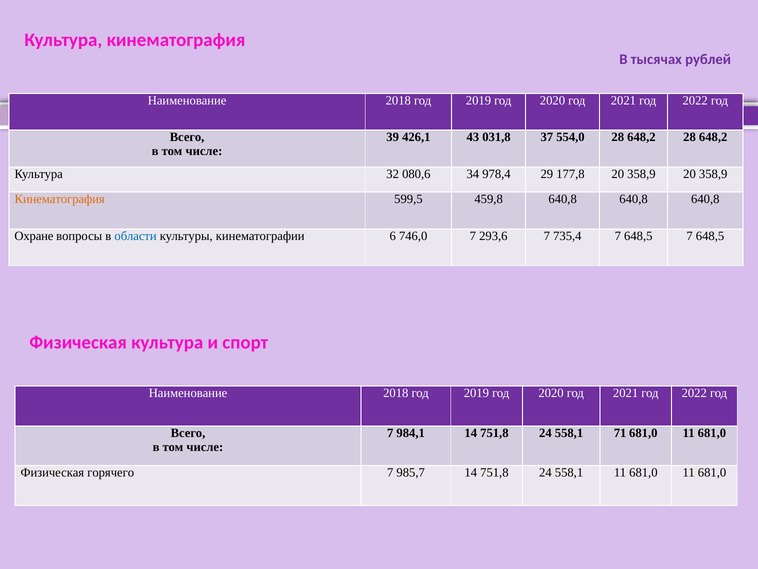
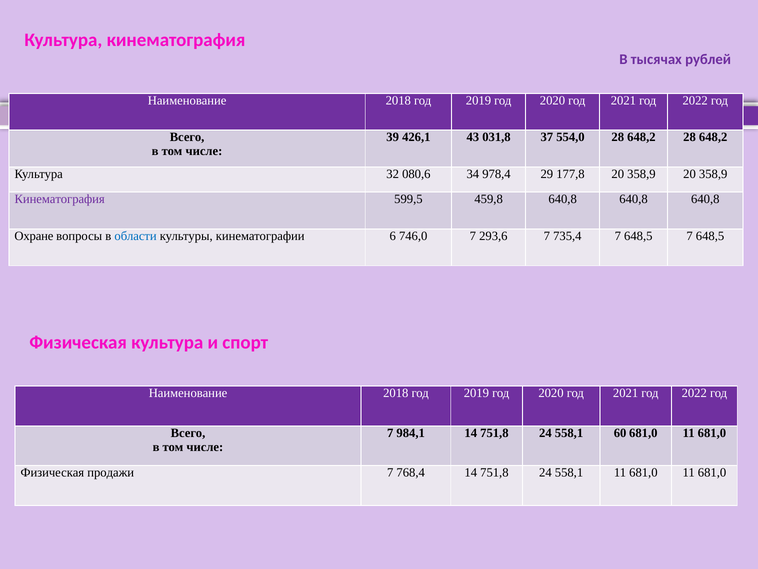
Кинематография at (60, 199) colour: orange -> purple
71: 71 -> 60
горячего: горячего -> продажи
985,7: 985,7 -> 768,4
